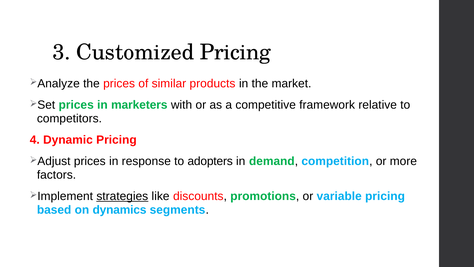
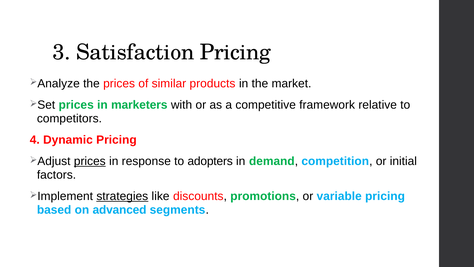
Customized: Customized -> Satisfaction
prices at (90, 161) underline: none -> present
more: more -> initial
dynamics: dynamics -> advanced
